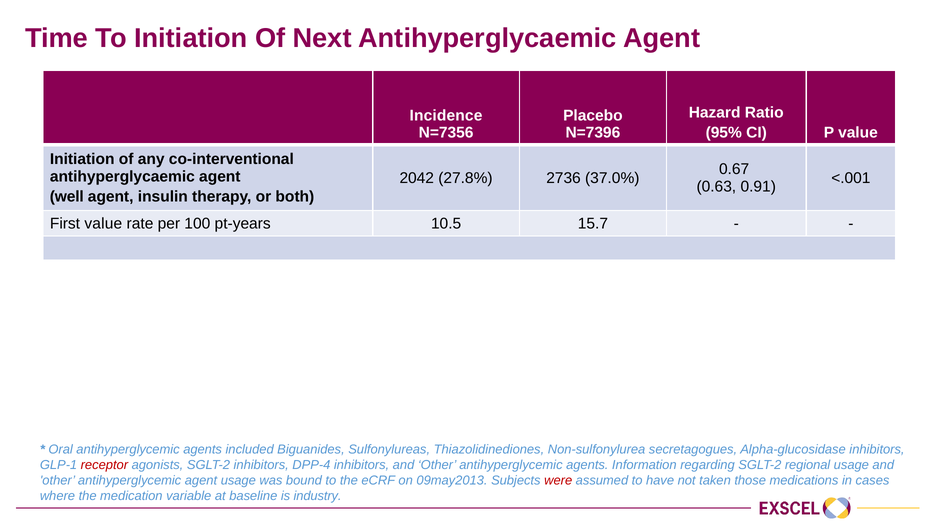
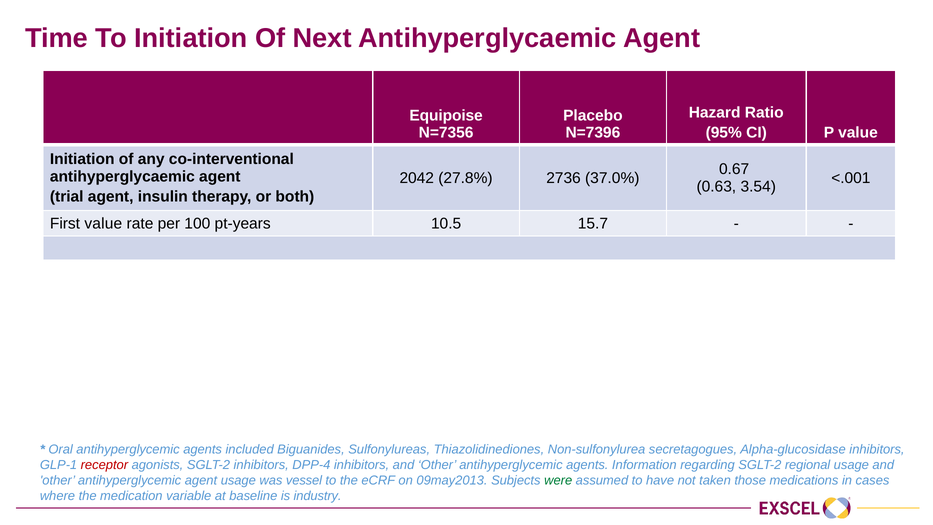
Incidence: Incidence -> Equipoise
0.91: 0.91 -> 3.54
well: well -> trial
bound: bound -> vessel
were colour: red -> green
